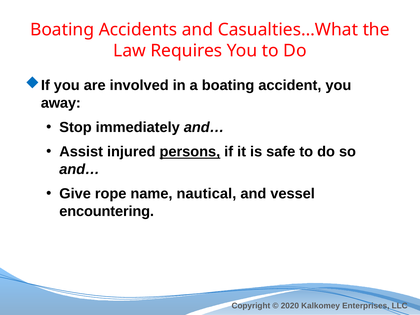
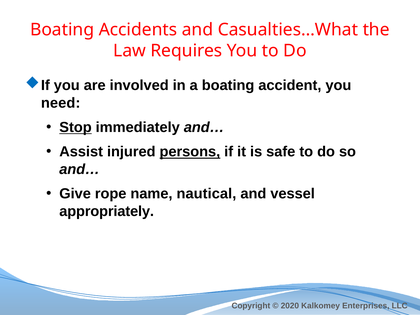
away: away -> need
Stop underline: none -> present
encountering: encountering -> appropriately
